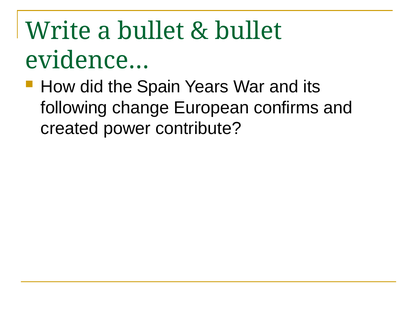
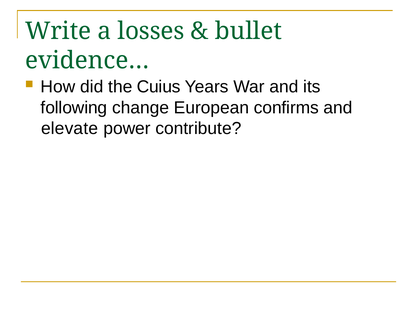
a bullet: bullet -> losses
Spain: Spain -> Cuius
created: created -> elevate
